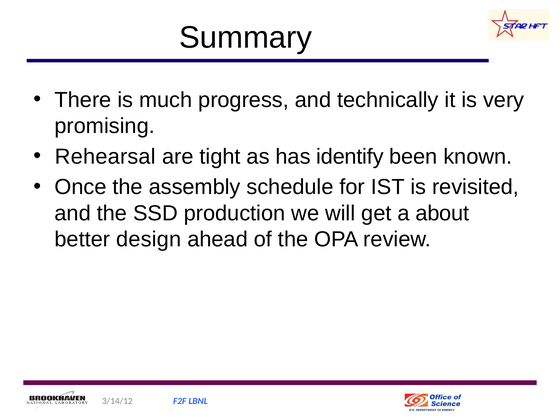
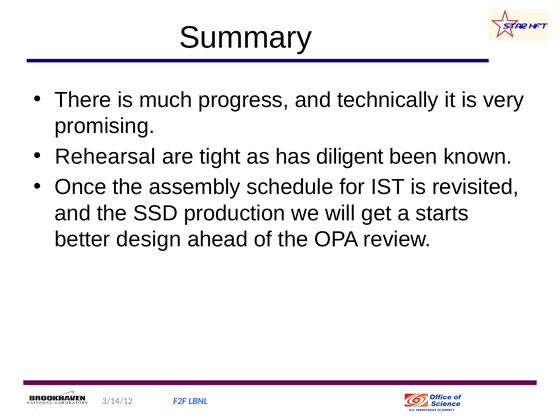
identify: identify -> diligent
about: about -> starts
